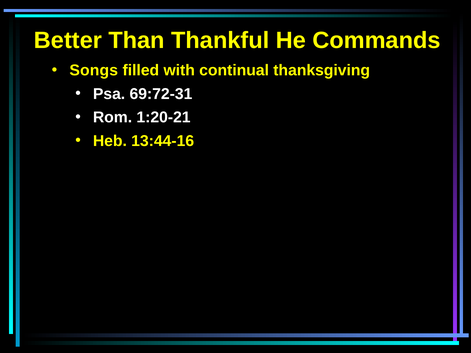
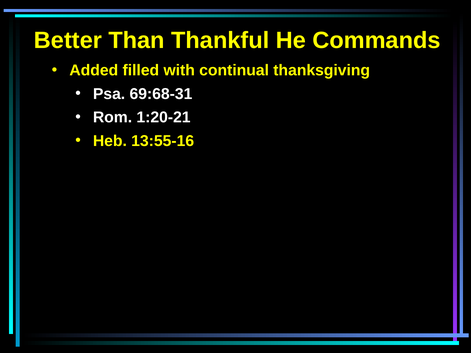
Songs: Songs -> Added
69:72-31: 69:72-31 -> 69:68-31
13:44-16: 13:44-16 -> 13:55-16
